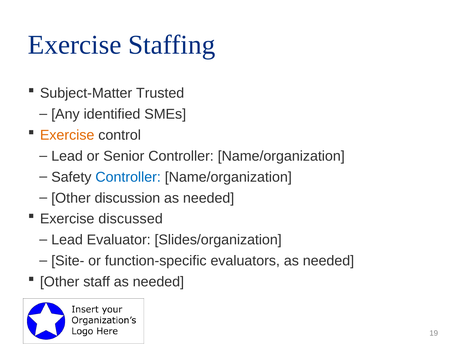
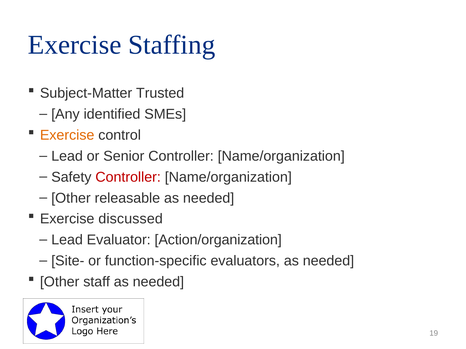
Controller at (128, 177) colour: blue -> red
discussion: discussion -> releasable
Slides/organization: Slides/organization -> Action/organization
